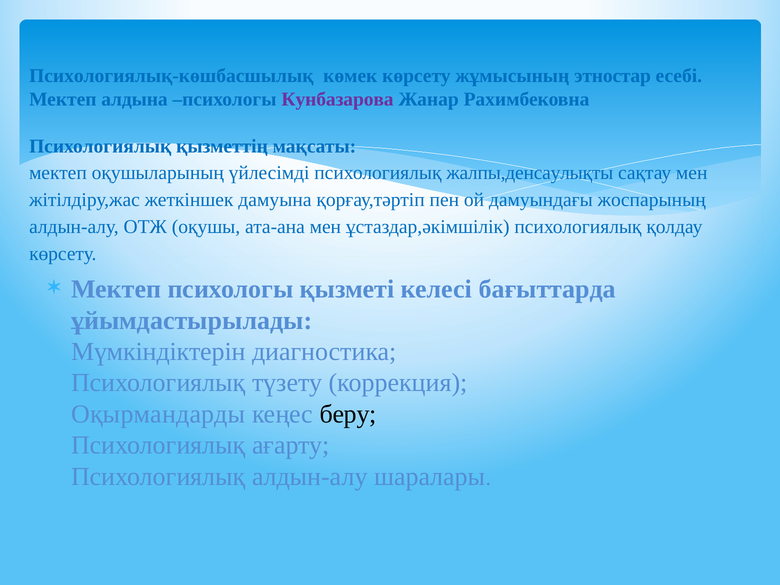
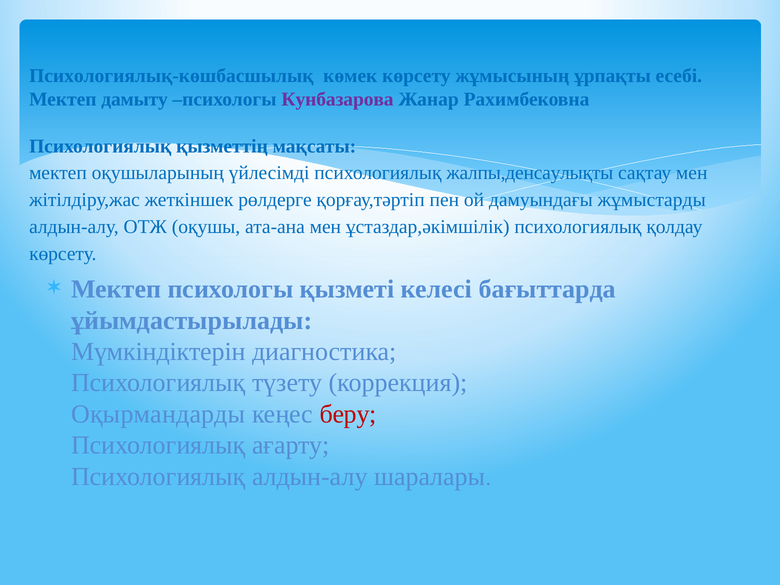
этностар: этностар -> ұрпақты
алдына: алдына -> дамыту
дамуына: дамуына -> рөлдерге
жоспарының: жоспарының -> жұмыстарды
беру colour: black -> red
